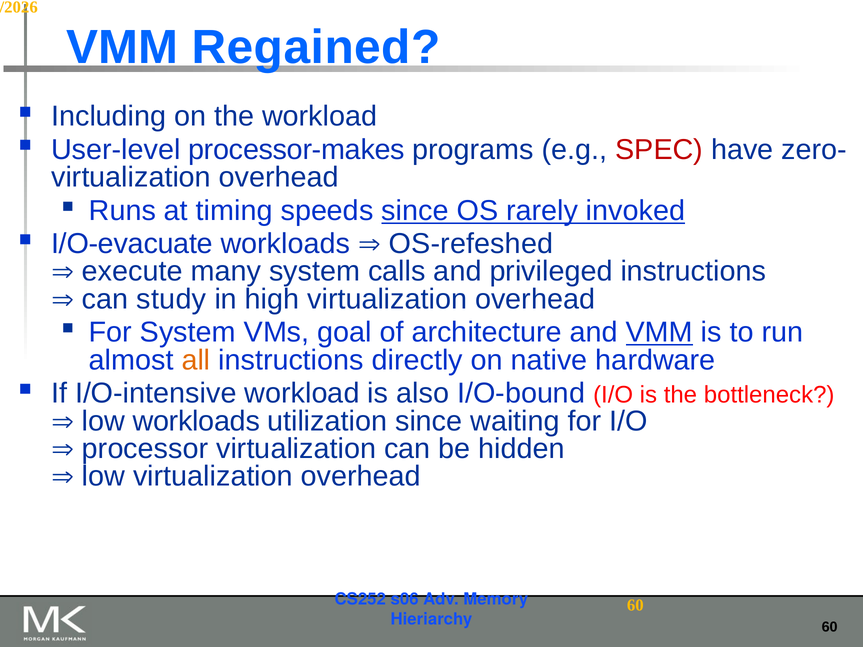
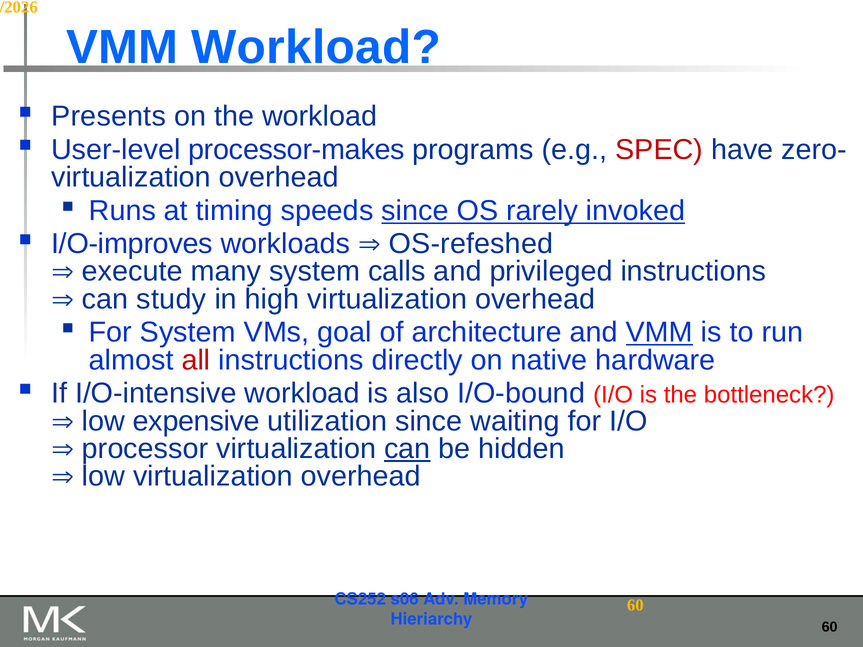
VMM Regained: Regained -> Workload
Including: Including -> Presents
I/O-evacuate: I/O-evacuate -> I/O-improves
all colour: orange -> red
low workloads: workloads -> expensive
can at (407, 449) underline: none -> present
